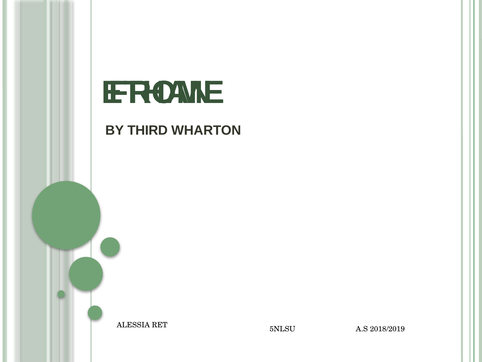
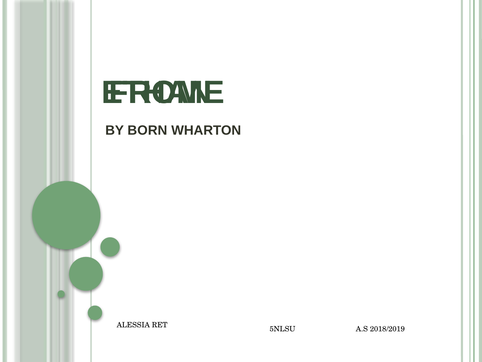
THIRD: THIRD -> BORN
